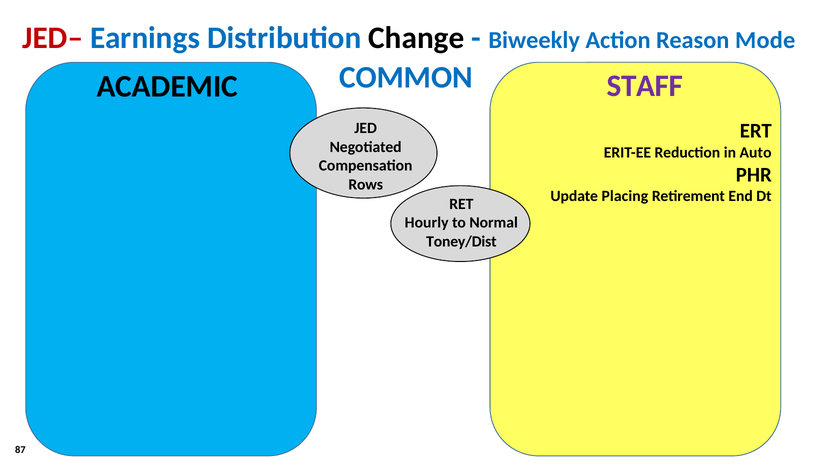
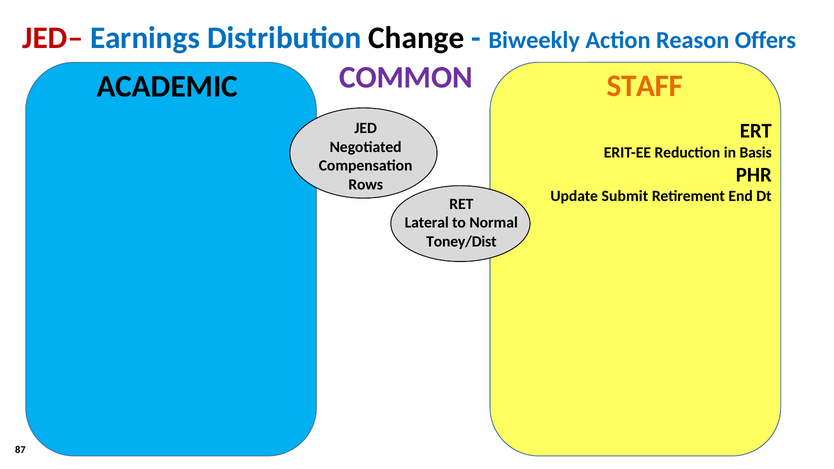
Mode: Mode -> Offers
STAFF colour: purple -> orange
COMMON colour: blue -> purple
Auto: Auto -> Basis
Placing: Placing -> Submit
Hourly: Hourly -> Lateral
